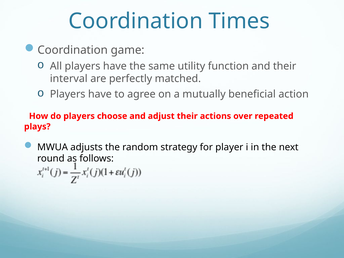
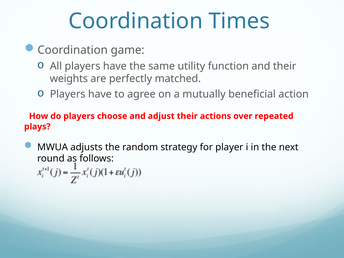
interval: interval -> weights
